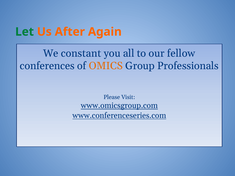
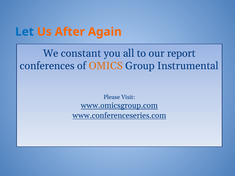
Let colour: green -> blue
fellow: fellow -> report
Professionals: Professionals -> Instrumental
